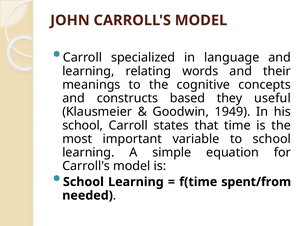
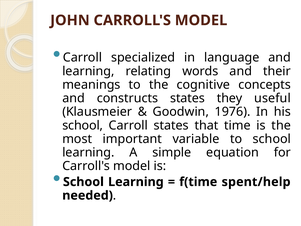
constructs based: based -> states
1949: 1949 -> 1976
spent/from: spent/from -> spent/help
